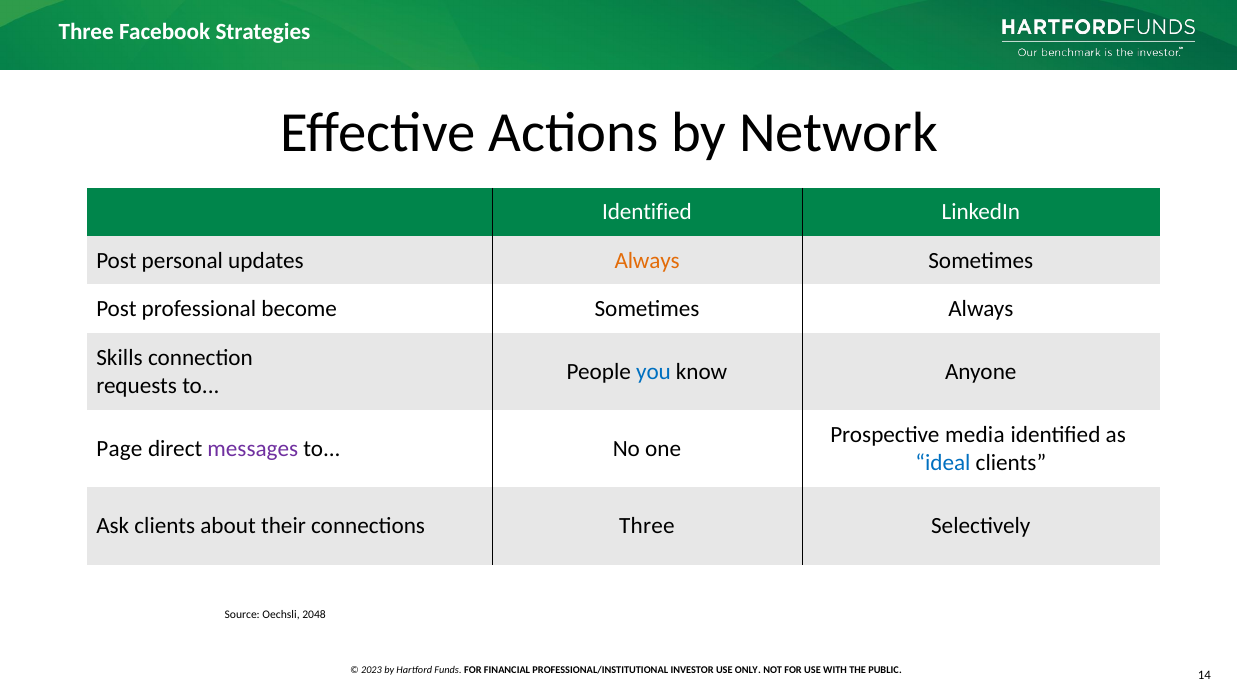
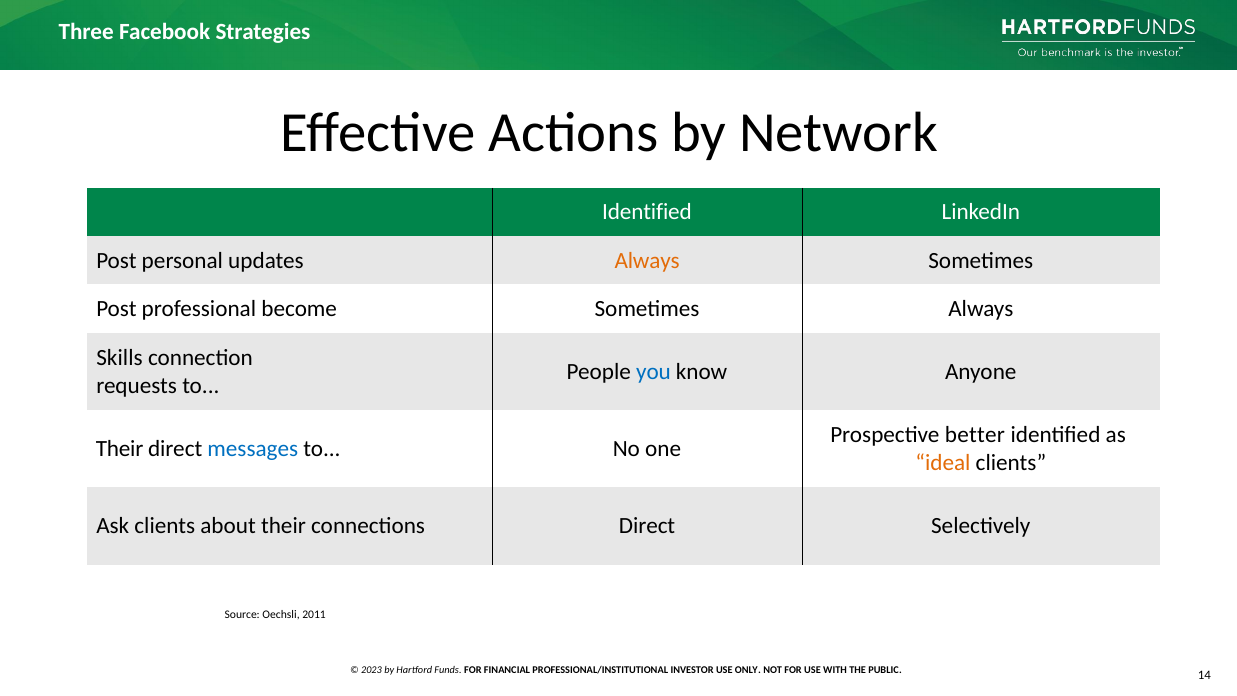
media: media -> better
Page at (119, 449): Page -> Their
messages colour: purple -> blue
ideal colour: blue -> orange
connections Three: Three -> Direct
2048: 2048 -> 2011
